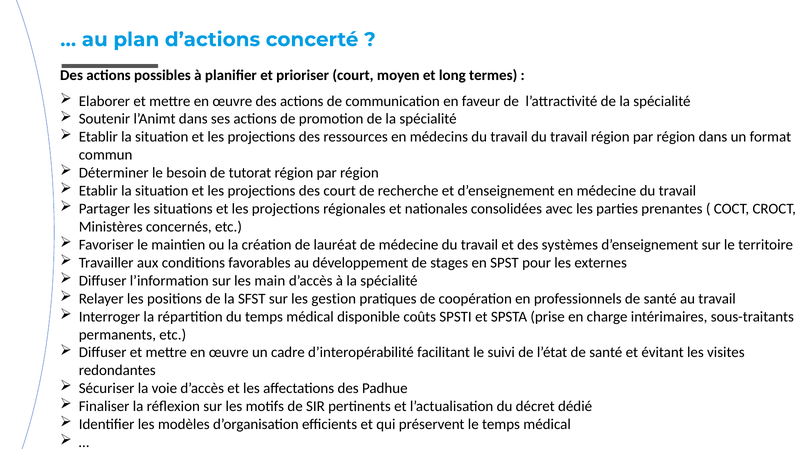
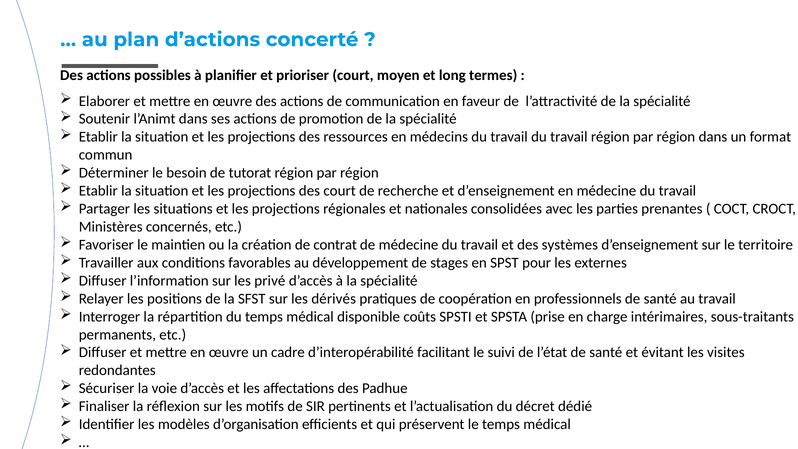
lauréat: lauréat -> contrat
main: main -> privé
gestion: gestion -> dérivés
